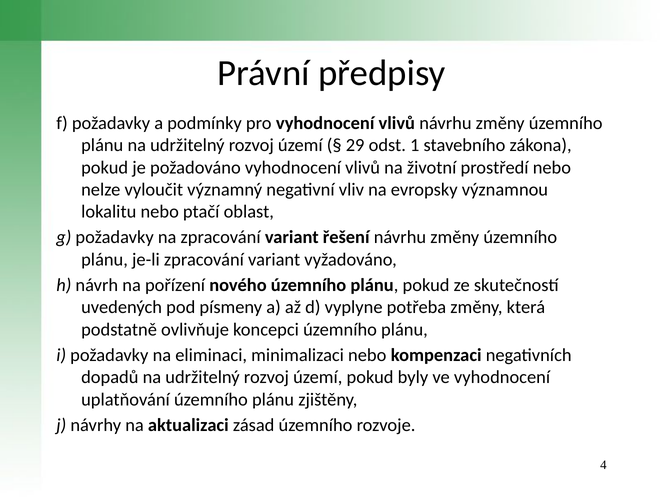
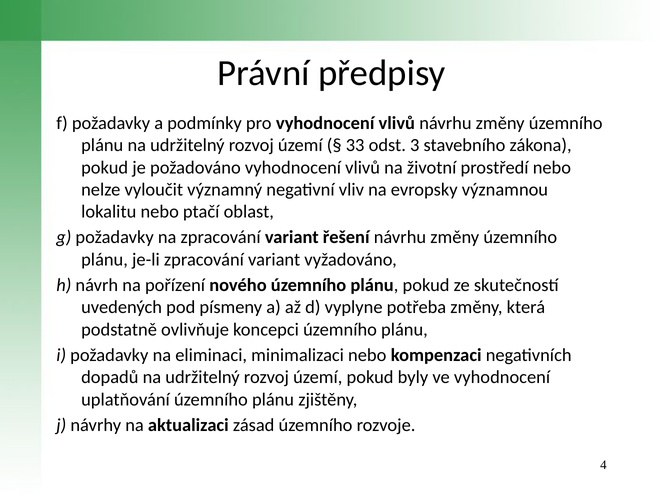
29: 29 -> 33
1: 1 -> 3
